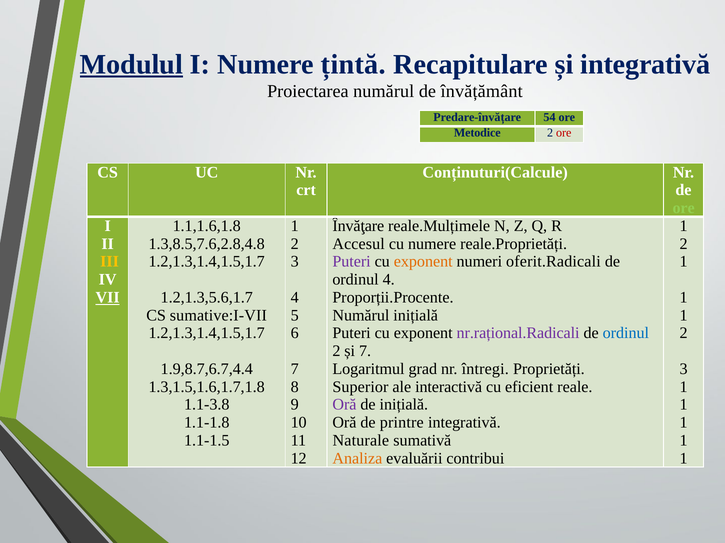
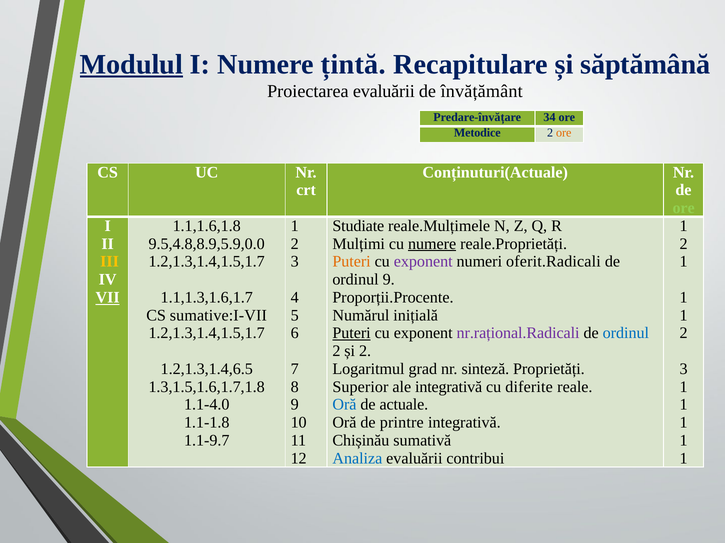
și integrativă: integrativă -> săptămână
Proiectarea numărul: numărul -> evaluării
54: 54 -> 34
ore at (564, 133) colour: red -> orange
Conținuturi(Calcule: Conținuturi(Calcule -> Conținuturi(Actuale
Învăţare: Învăţare -> Studiate
1.3,8.5,7.6,2.8,4.8: 1.3,8.5,7.6,2.8,4.8 -> 9.5,4.8,8.9,5.9,0.0
Accesul: Accesul -> Mulțimi
numere at (432, 244) underline: none -> present
Puteri at (352, 262) colour: purple -> orange
exponent at (423, 262) colour: orange -> purple
ordinul 4: 4 -> 9
1.2,1.3,5.6,1.7: 1.2,1.3,5.6,1.7 -> 1.1,1.3,1.6,1.7
Puteri at (352, 334) underline: none -> present
și 7: 7 -> 2
1.9,8.7,6.7,4.4: 1.9,8.7,6.7,4.4 -> 1.2,1.3,1.4,6.5
întregi: întregi -> sinteză
ale interactivă: interactivă -> integrativă
eficient: eficient -> diferite
1.1-3.8: 1.1-3.8 -> 1.1-4.0
Oră at (344, 405) colour: purple -> blue
de inițială: inițială -> actuale
1.1-1.5: 1.1-1.5 -> 1.1-9.7
Naturale: Naturale -> Chișinău
Analiza colour: orange -> blue
